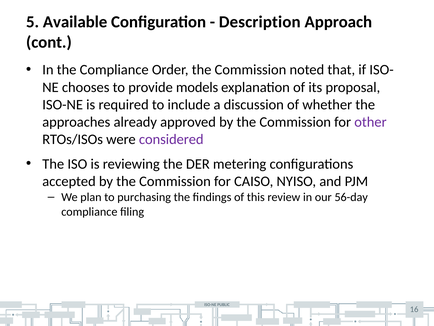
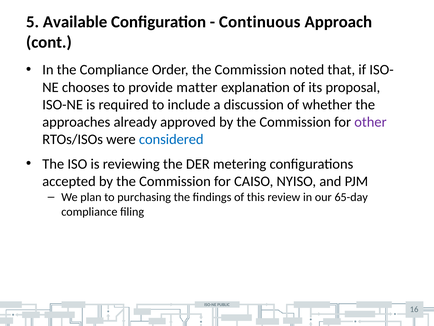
Description: Description -> Continuous
models: models -> matter
considered colour: purple -> blue
56-day: 56-day -> 65-day
